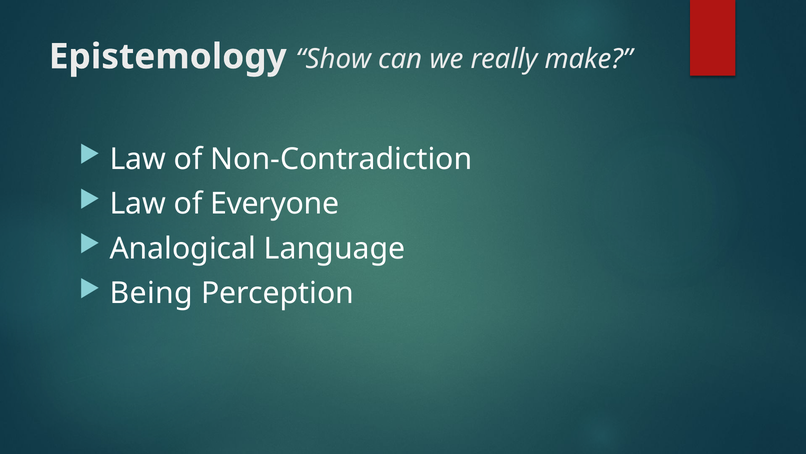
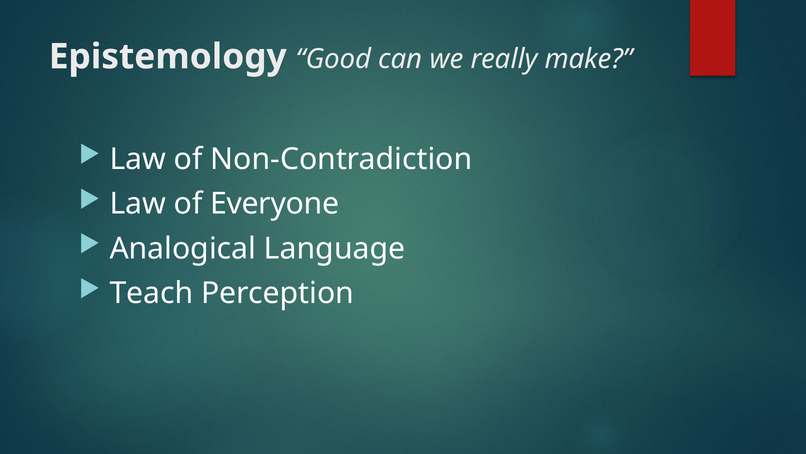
Show: Show -> Good
Being: Being -> Teach
